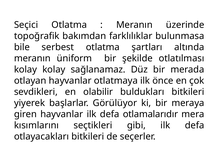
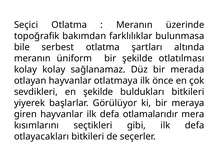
en olabilir: olabilir -> şekilde
